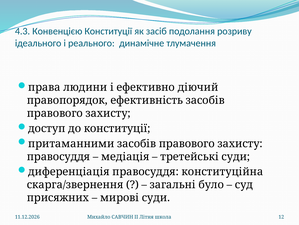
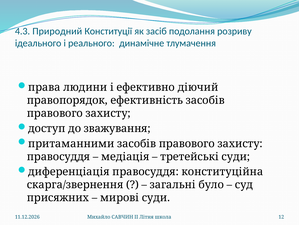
Конвенцією: Конвенцією -> Природний
до конституції: конституції -> зважування
